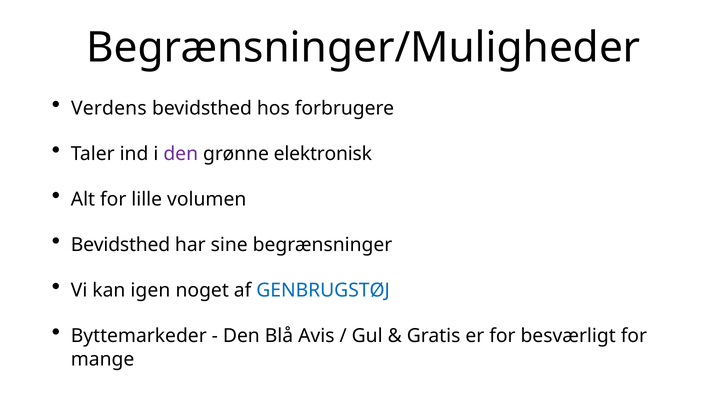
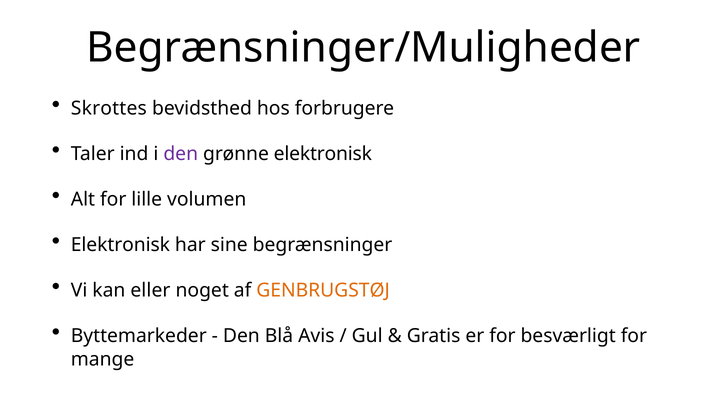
Verdens: Verdens -> Skrottes
Bevidsthed at (120, 245): Bevidsthed -> Elektronisk
igen: igen -> eller
GENBRUGSTØJ colour: blue -> orange
